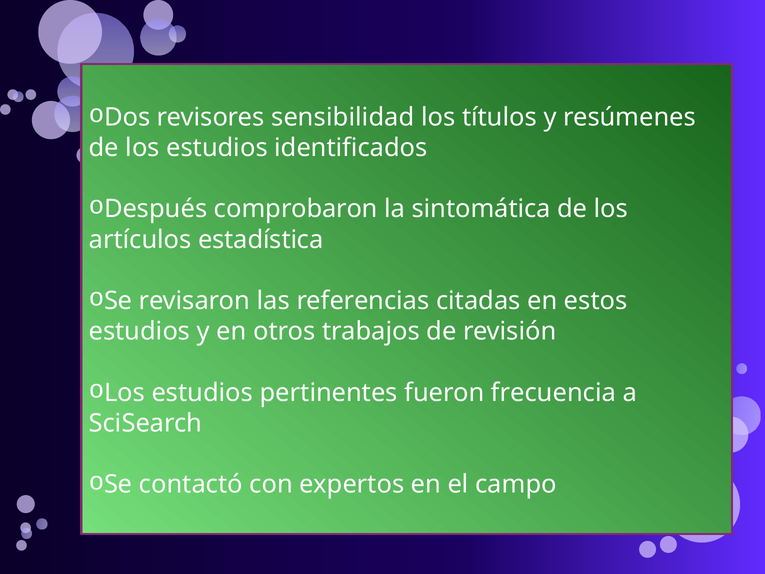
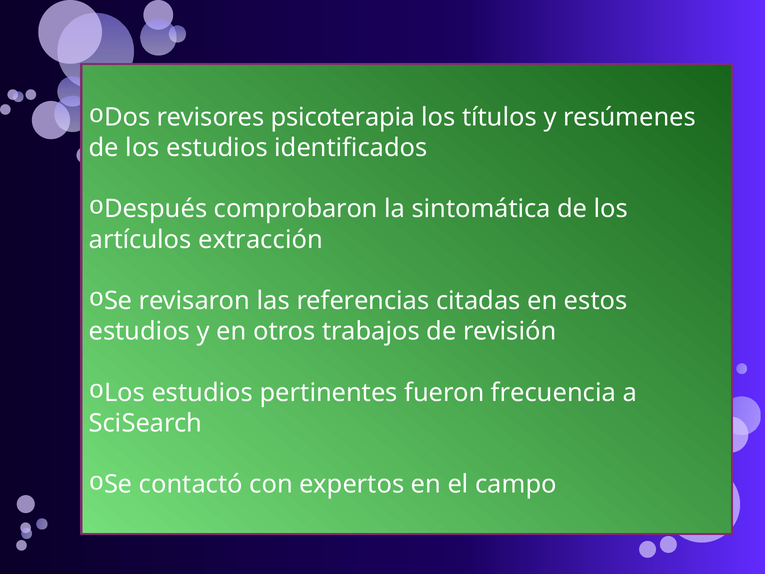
sensibilidad: sensibilidad -> psicoterapia
estadística: estadística -> extracción
